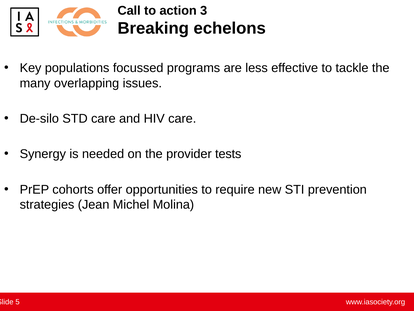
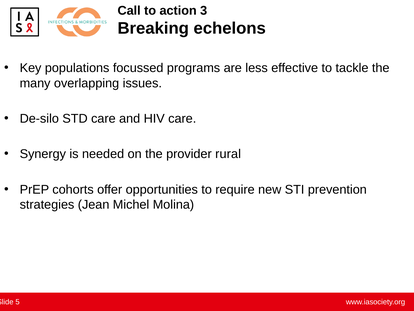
tests: tests -> rural
